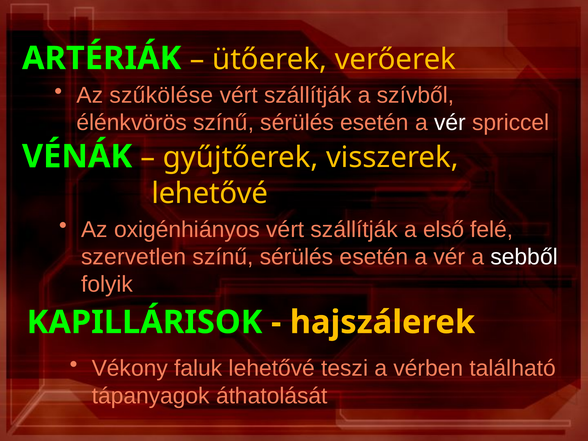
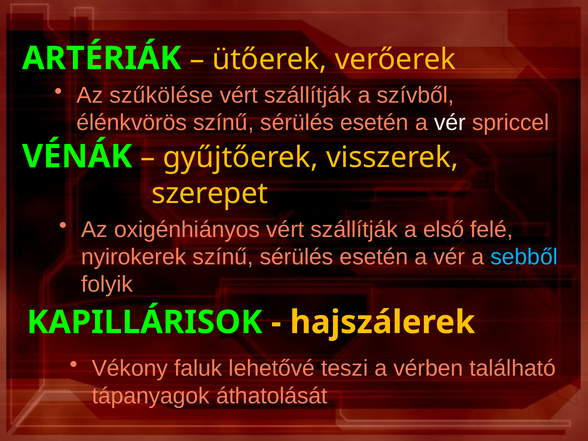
lehetővé at (210, 193): lehetővé -> szerepet
szervetlen: szervetlen -> nyirokerek
sebből colour: white -> light blue
